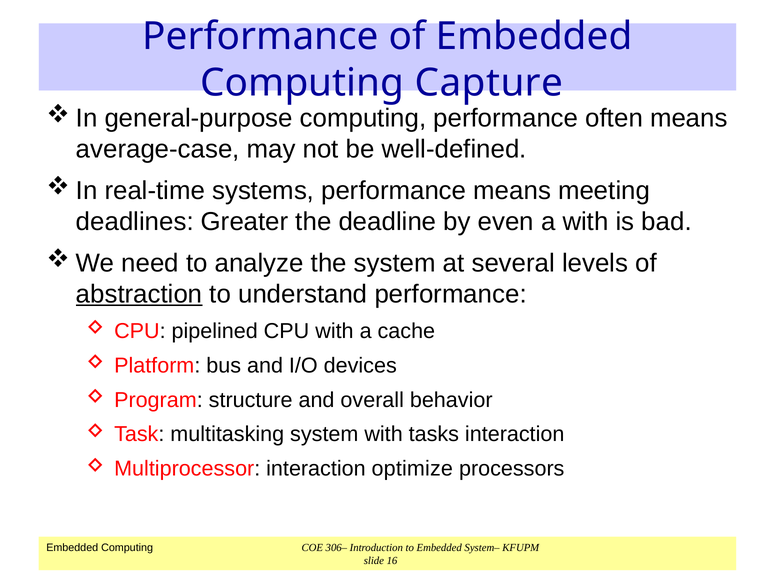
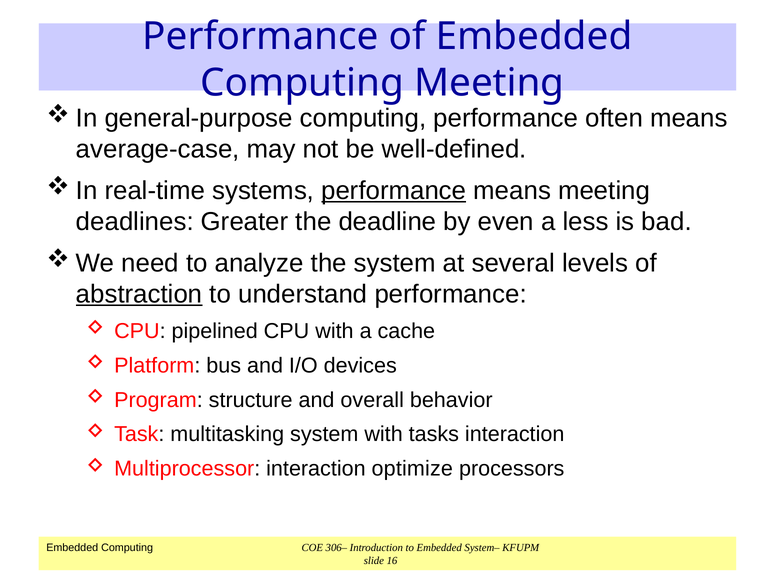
Computing Capture: Capture -> Meeting
performance at (394, 190) underline: none -> present
a with: with -> less
